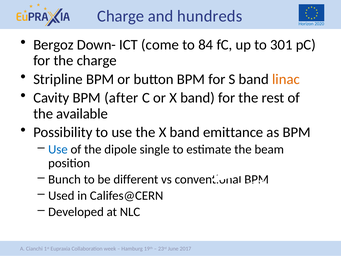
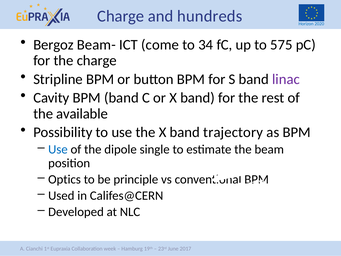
Down-: Down- -> Beam-
84: 84 -> 34
301: 301 -> 575
linac colour: orange -> purple
BPM after: after -> band
emittance: emittance -> trajectory
Bunch: Bunch -> Optics
different: different -> principle
